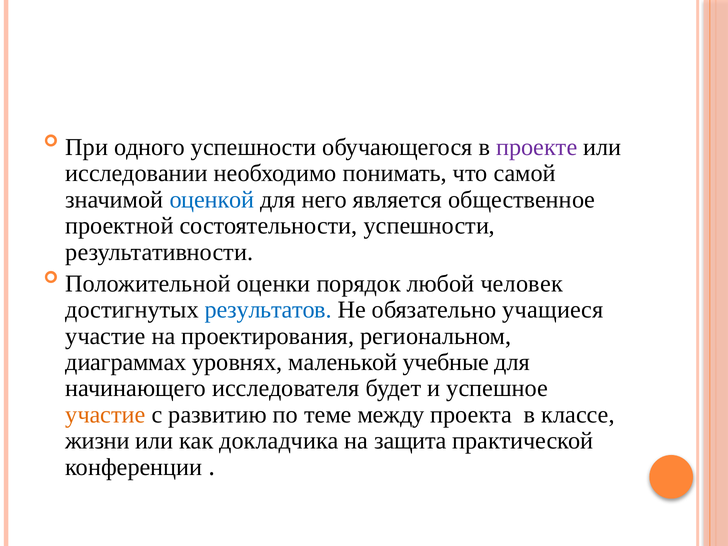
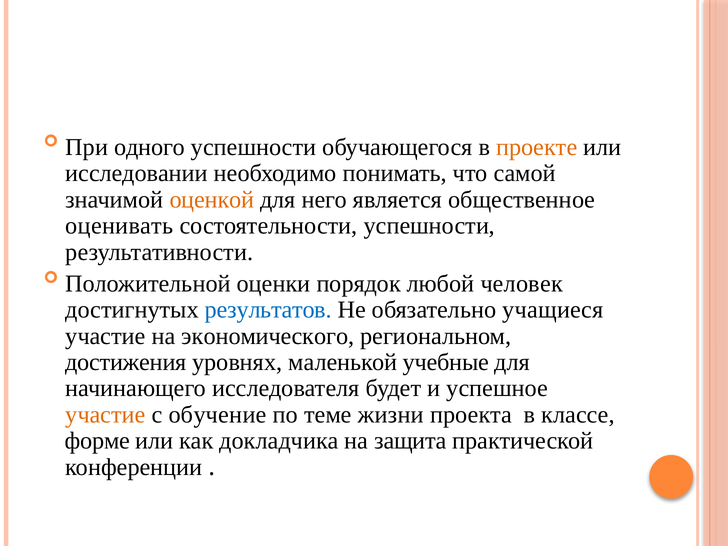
проекте colour: purple -> orange
оценкой colour: blue -> orange
проектной: проектной -> оценивать
проектирования: проектирования -> экономического
диаграммах: диаграммах -> достижения
развитию: развитию -> обучение
между: между -> жизни
жизни: жизни -> форме
